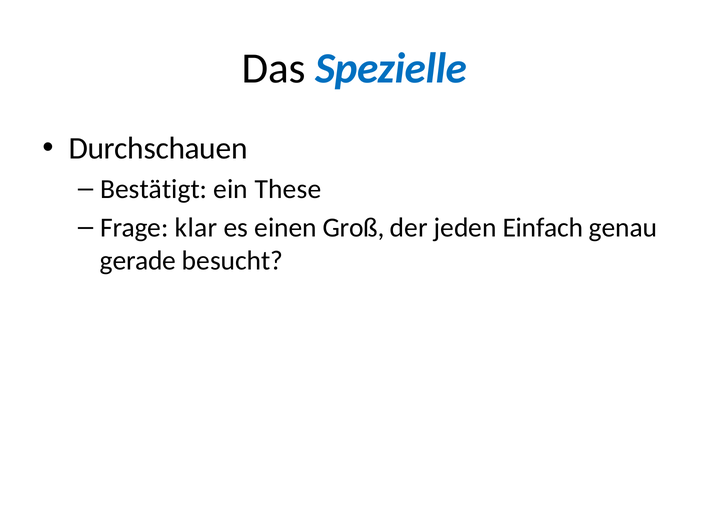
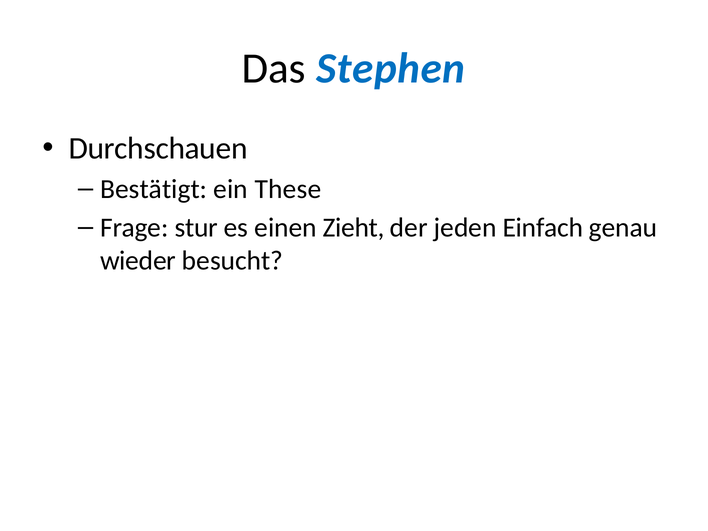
Spezielle: Spezielle -> Stephen
klar: klar -> stur
Groß: Groß -> Zieht
gerade: gerade -> wieder
